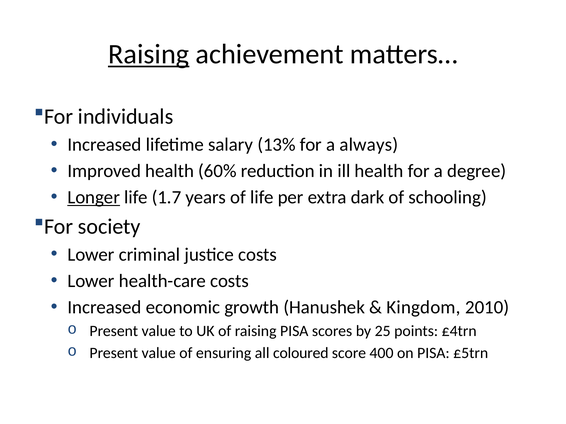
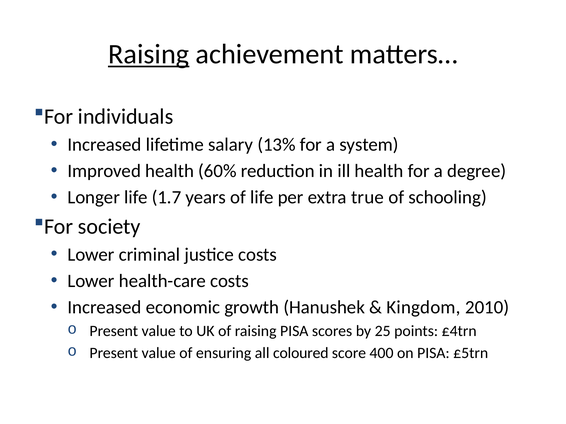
always: always -> system
Longer underline: present -> none
dark: dark -> true
